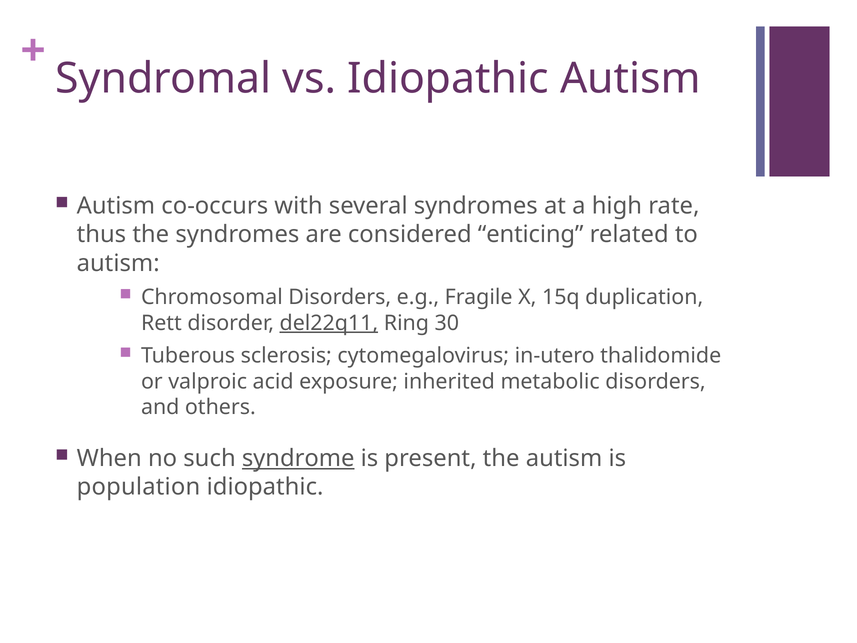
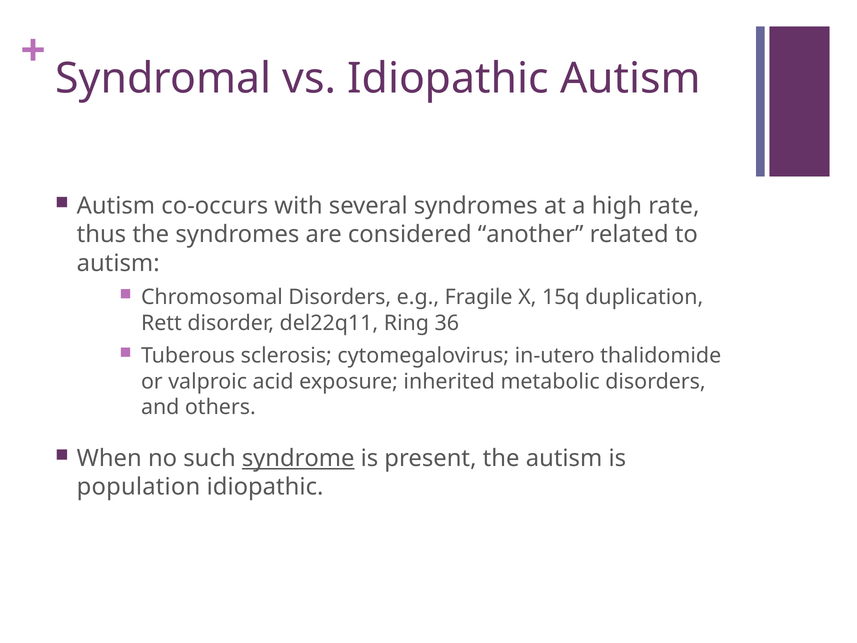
enticing: enticing -> another
del22q11 underline: present -> none
30: 30 -> 36
